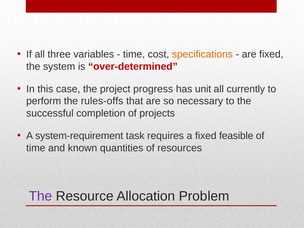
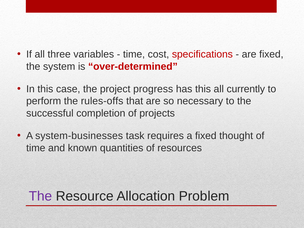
specifications colour: orange -> red
has unit: unit -> this
system-requirement: system-requirement -> system-businesses
feasible: feasible -> thought
